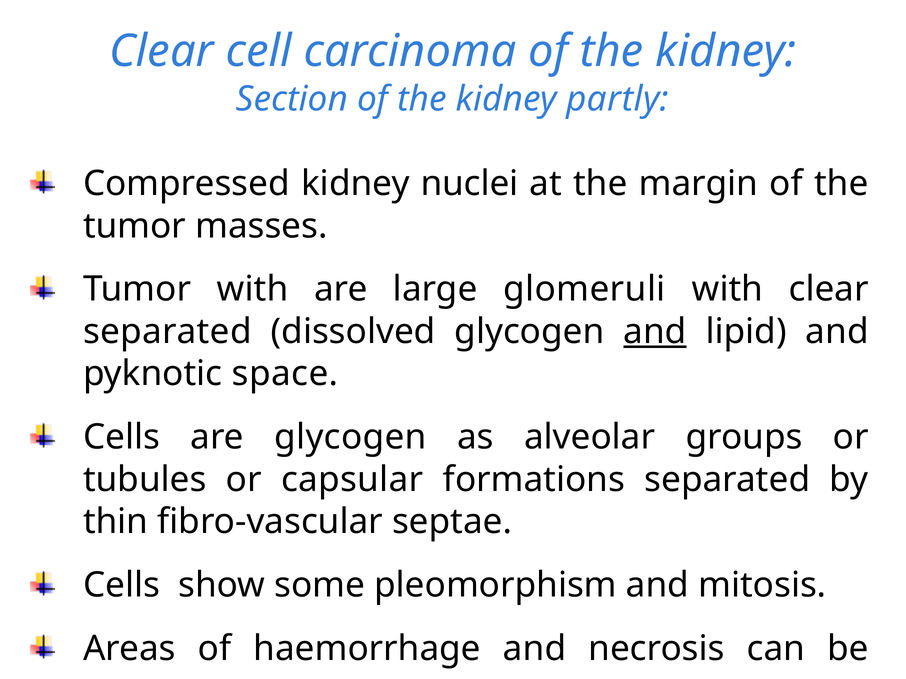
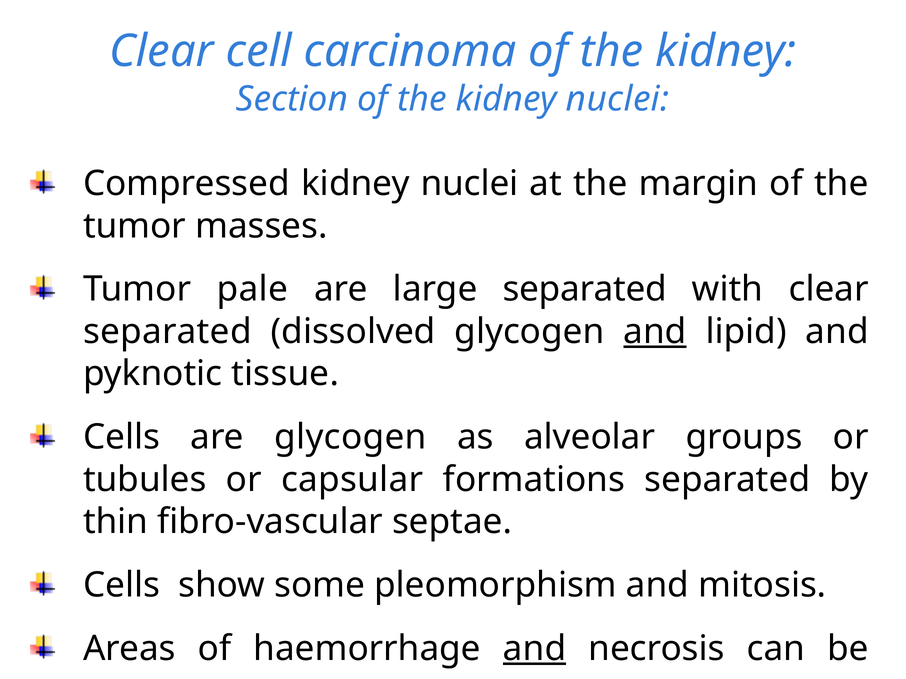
the kidney partly: partly -> nuclei
Tumor with: with -> pale
large glomeruli: glomeruli -> separated
space: space -> tissue
and at (535, 649) underline: none -> present
